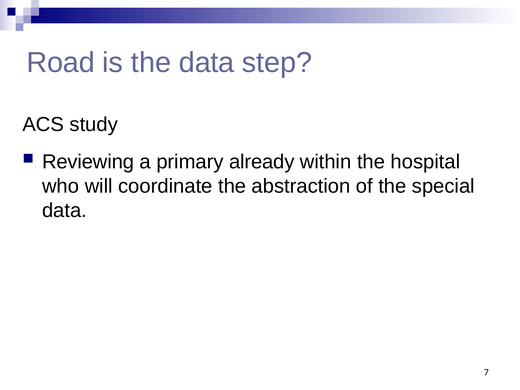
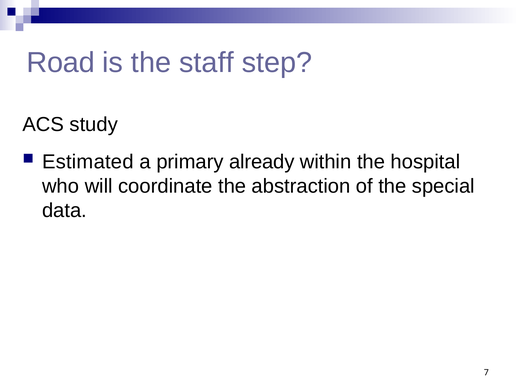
the data: data -> staff
Reviewing: Reviewing -> Estimated
